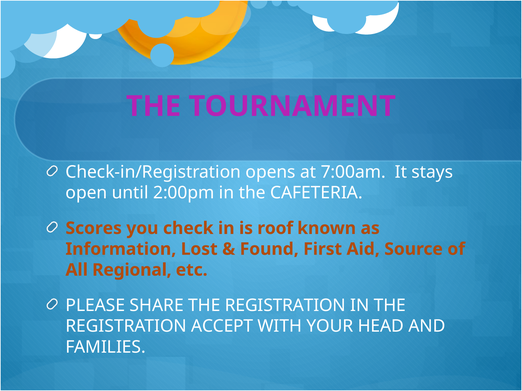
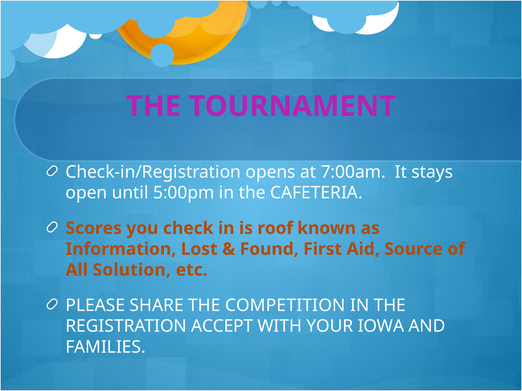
2:00pm: 2:00pm -> 5:00pm
Regional: Regional -> Solution
SHARE THE REGISTRATION: REGISTRATION -> COMPETITION
HEAD: HEAD -> IOWA
